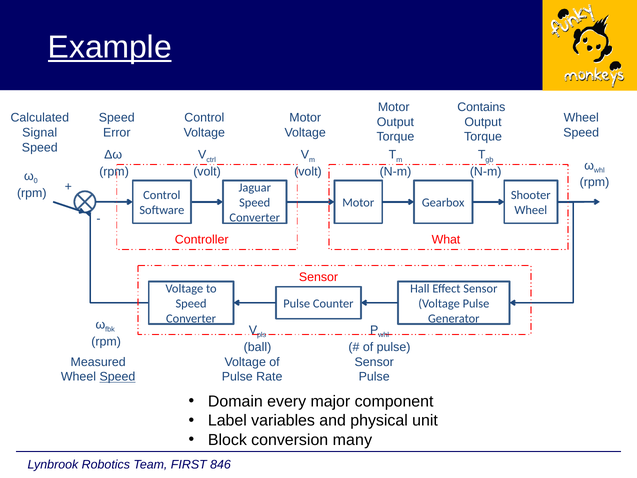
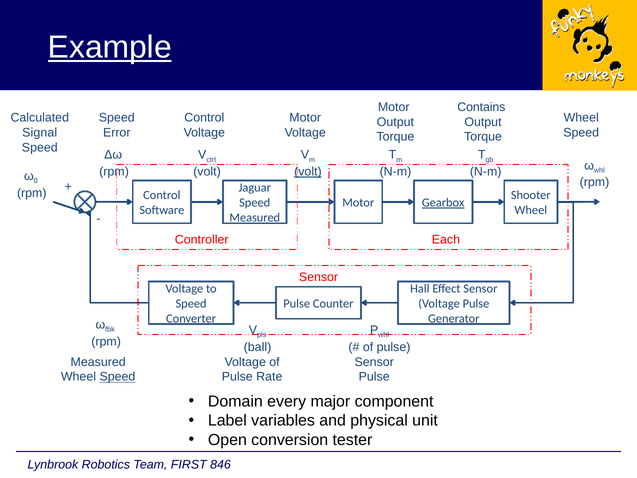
volt at (308, 172) underline: none -> present
Gearbox underline: none -> present
Converter at (255, 218): Converter -> Measured
What: What -> Each
Block: Block -> Open
many: many -> tester
